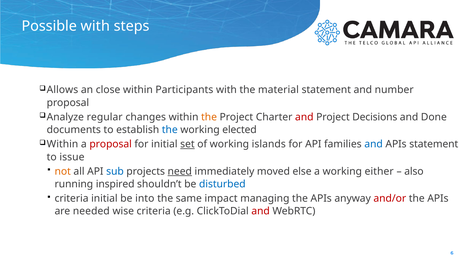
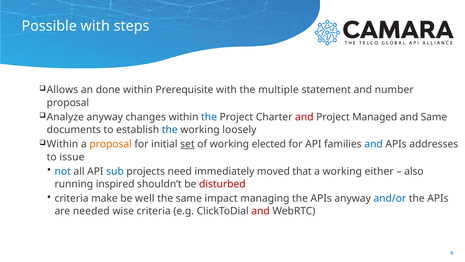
close: close -> done
Participants: Participants -> Prerequisite
material: material -> multiple
Analyze regular: regular -> anyway
the at (209, 117) colour: orange -> blue
Decisions: Decisions -> Managed
and Done: Done -> Same
elected: elected -> loosely
proposal at (111, 144) colour: red -> orange
islands: islands -> elected
APIs statement: statement -> addresses
not colour: orange -> blue
need underline: present -> none
else: else -> that
disturbed colour: blue -> red
criteria initial: initial -> make
into: into -> well
and/or colour: red -> blue
